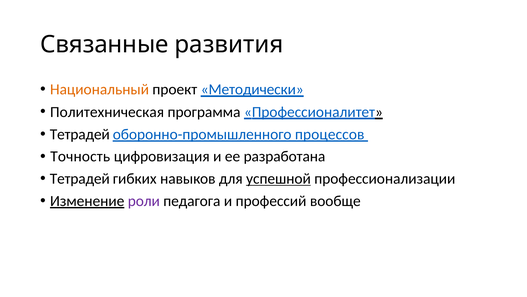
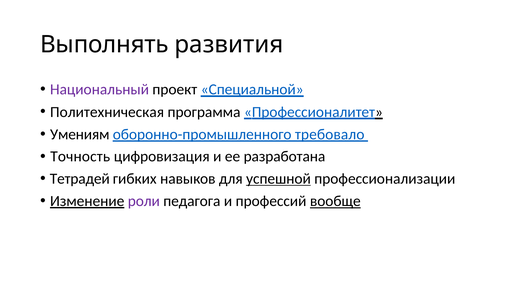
Связанные: Связанные -> Выполнять
Национальный colour: orange -> purple
Методически: Методически -> Специальной
Тетрадей at (80, 134): Тетрадей -> Умениям
процессов: процессов -> требовало
вообще underline: none -> present
